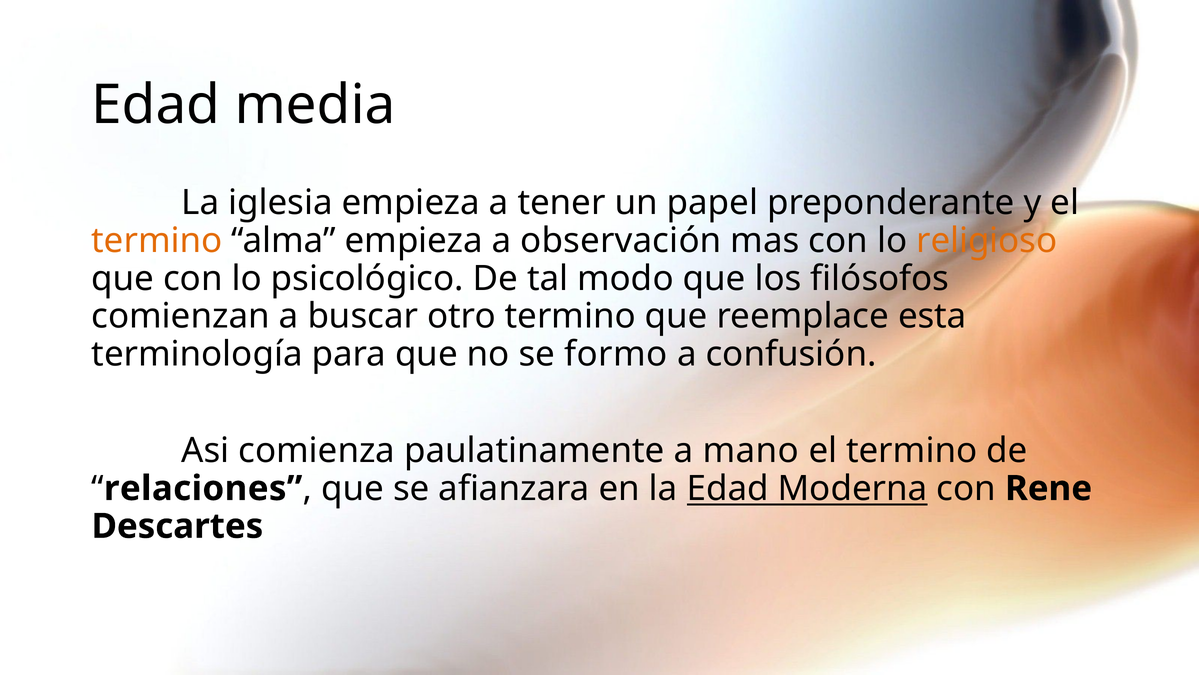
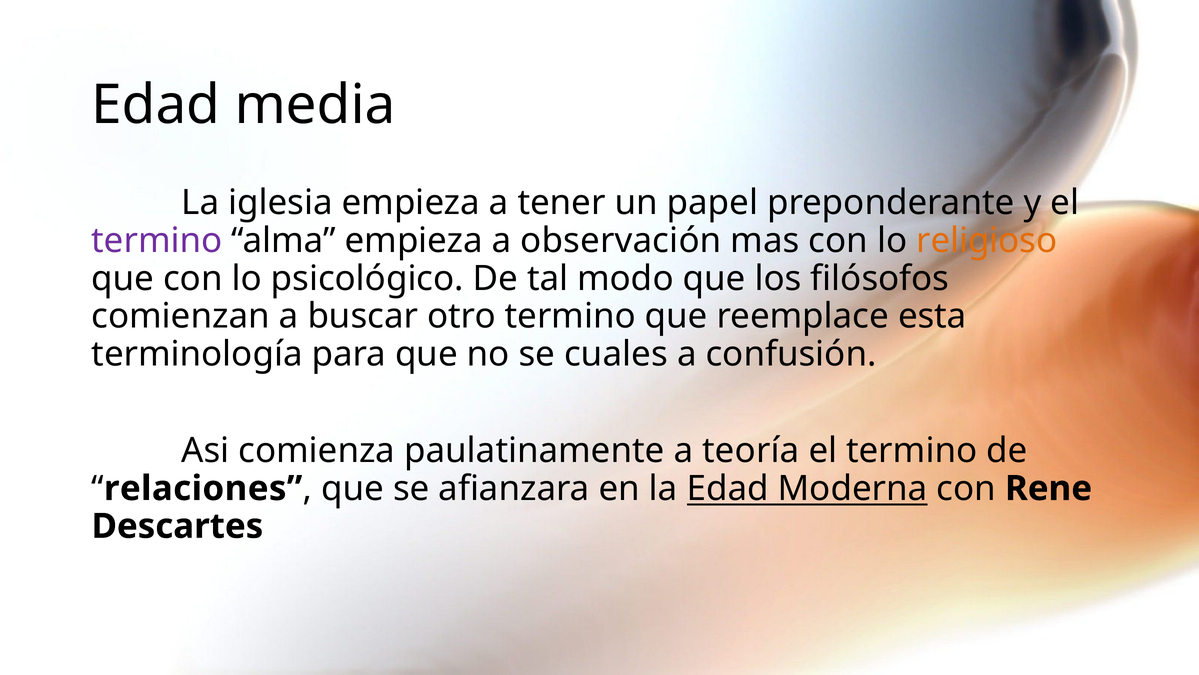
termino at (157, 240) colour: orange -> purple
formo: formo -> cuales
mano: mano -> teoría
